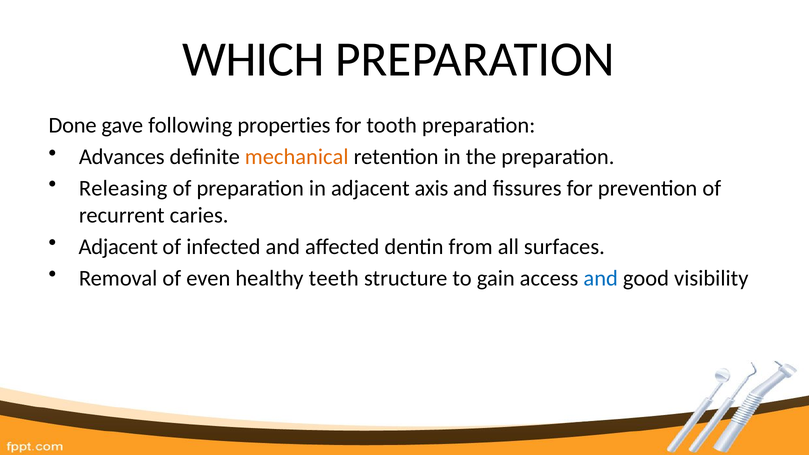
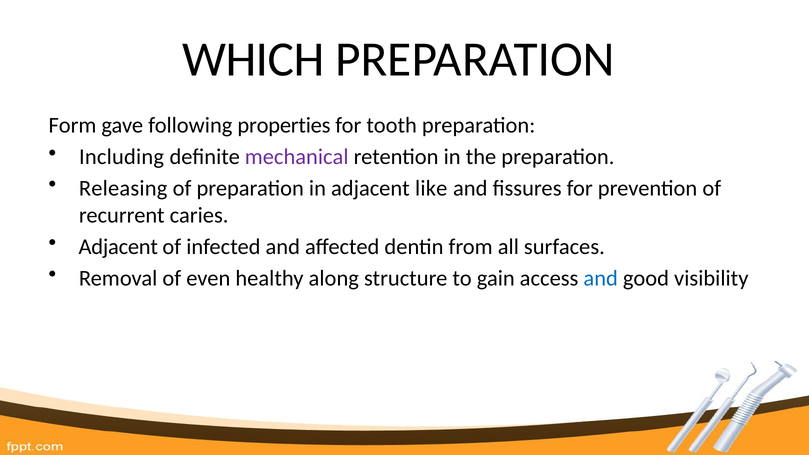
Done: Done -> Form
Advances: Advances -> Including
mechanical colour: orange -> purple
axis: axis -> like
teeth: teeth -> along
